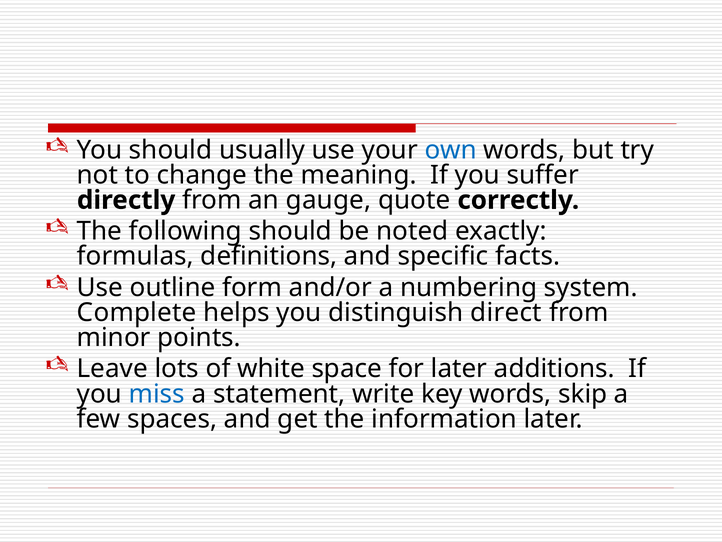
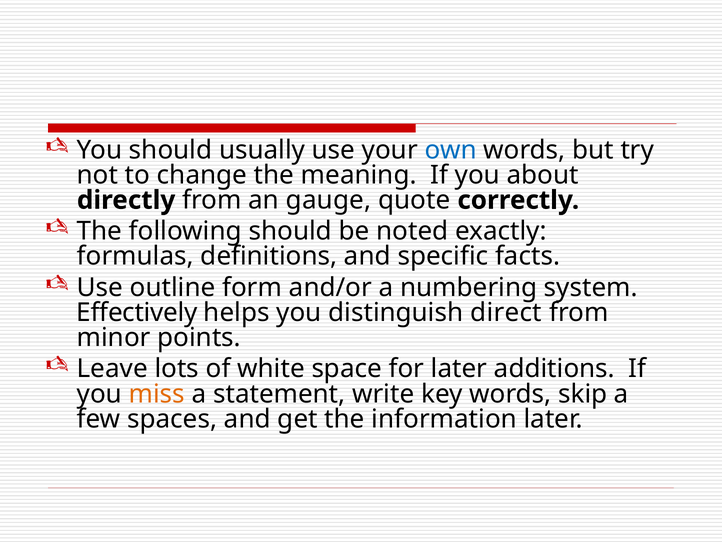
suffer: suffer -> about
Complete: Complete -> Effectively
miss colour: blue -> orange
